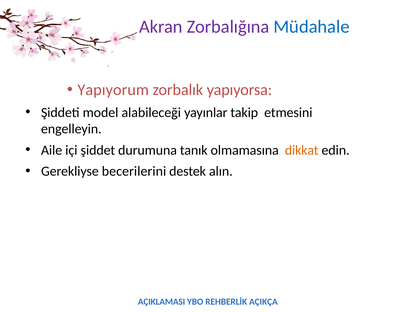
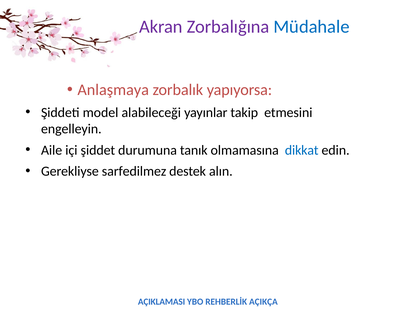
Yapıyorum: Yapıyorum -> Anlaşmaya
dikkat colour: orange -> blue
becerilerini: becerilerini -> sarfedilmez
